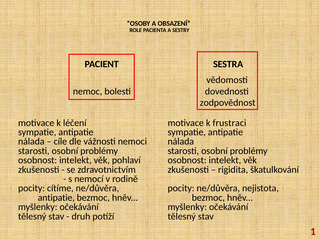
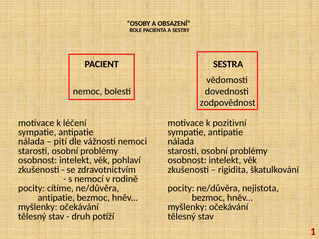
frustraci: frustraci -> pozitivní
cíle: cíle -> pití
